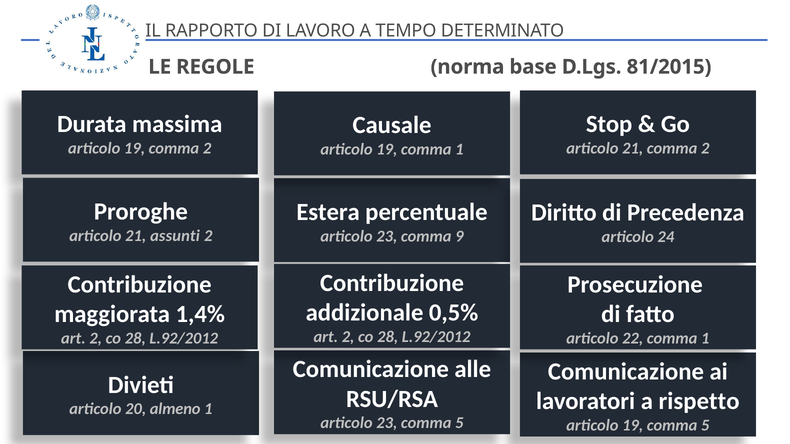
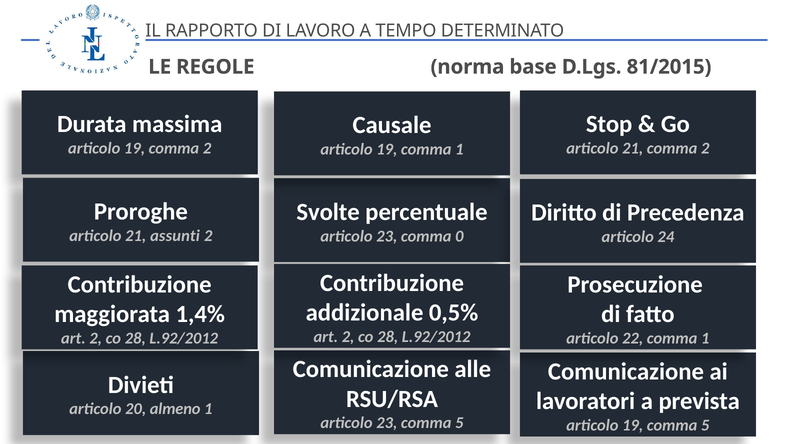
Estera: Estera -> Svolte
9: 9 -> 0
rispetto: rispetto -> prevista
